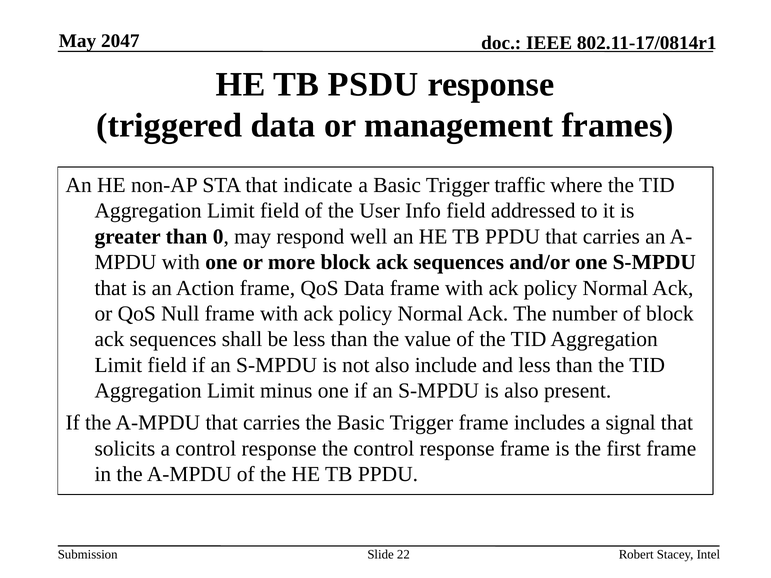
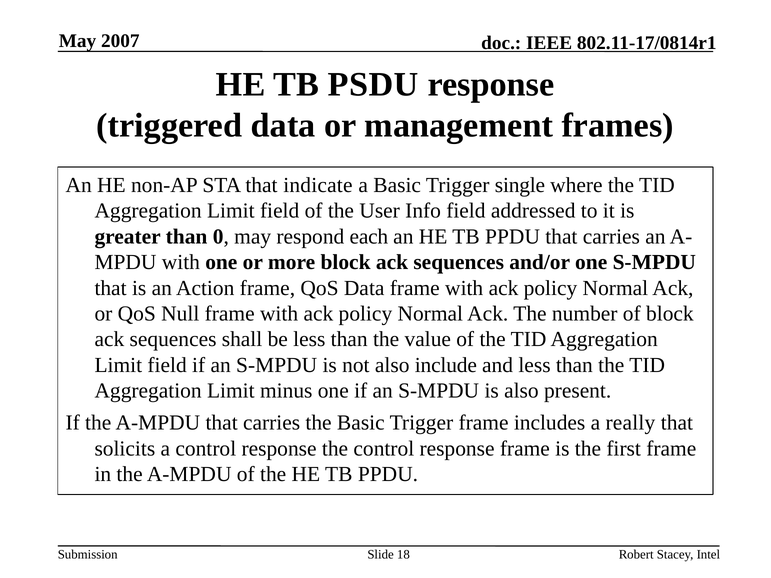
2047: 2047 -> 2007
traffic: traffic -> single
well: well -> each
signal: signal -> really
22: 22 -> 18
